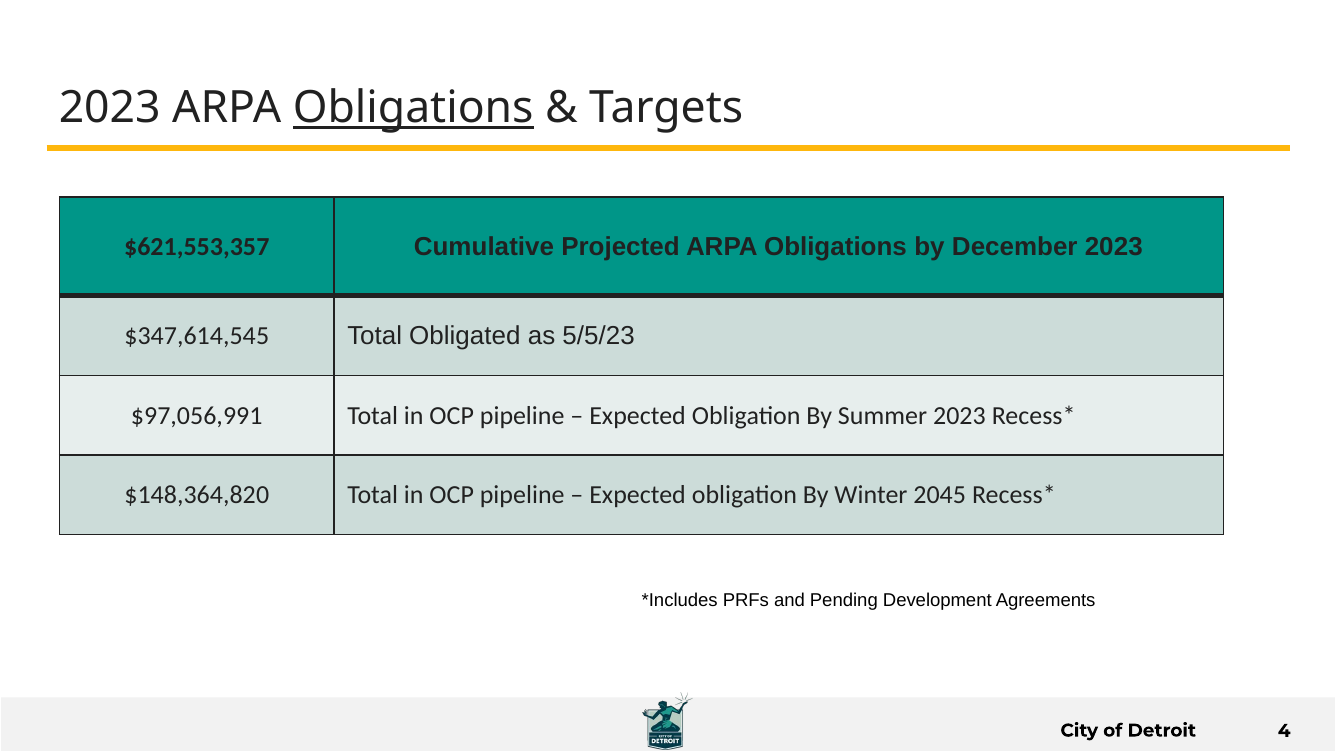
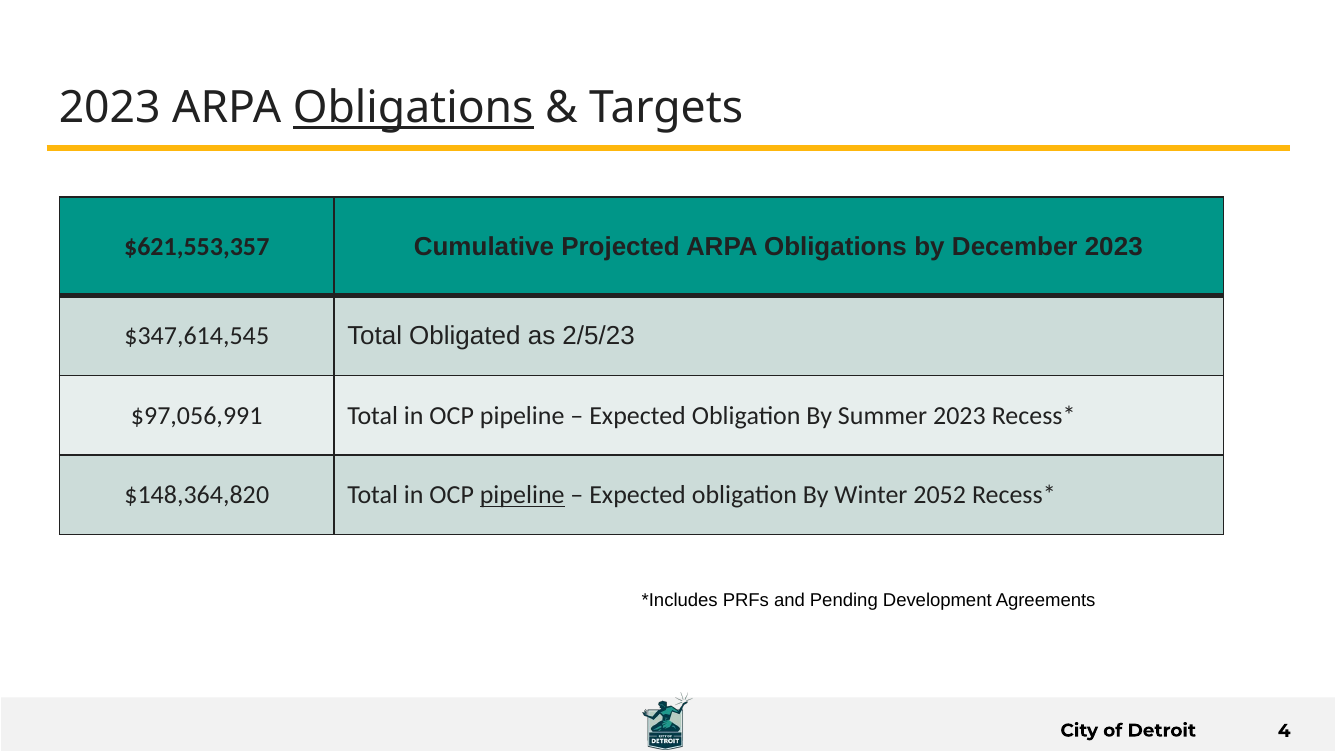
5/5/23: 5/5/23 -> 2/5/23
pipeline at (522, 495) underline: none -> present
2045: 2045 -> 2052
